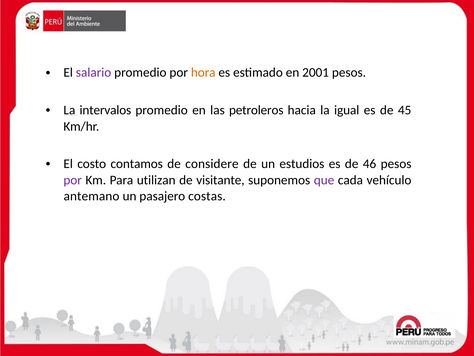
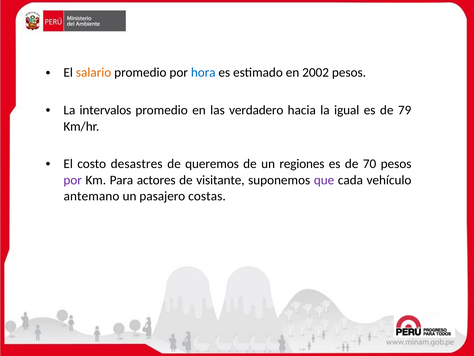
salario colour: purple -> orange
hora colour: orange -> blue
2001: 2001 -> 2002
petroleros: petroleros -> verdadero
45: 45 -> 79
contamos: contamos -> desastres
considere: considere -> queremos
estudios: estudios -> regiones
46: 46 -> 70
utilizan: utilizan -> actores
